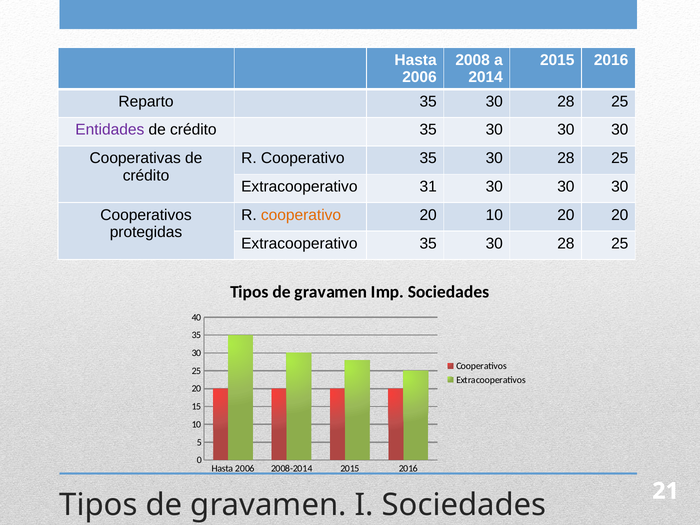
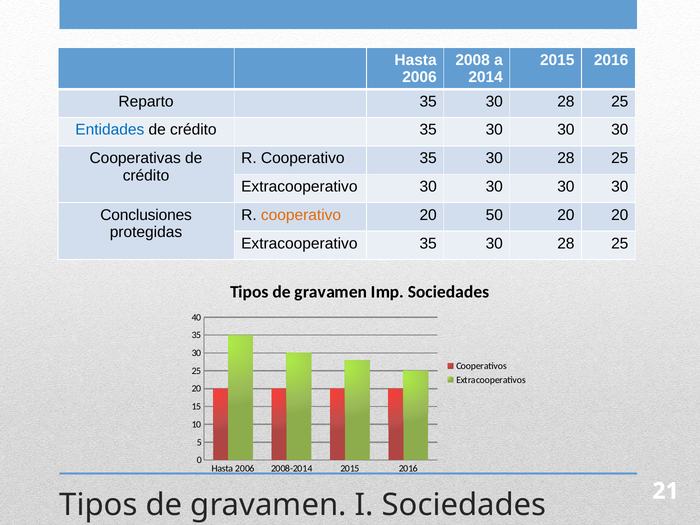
Entidades colour: purple -> blue
Extracooperativo 31: 31 -> 30
Cooperativos at (146, 215): Cooperativos -> Conclusiones
20 10: 10 -> 50
